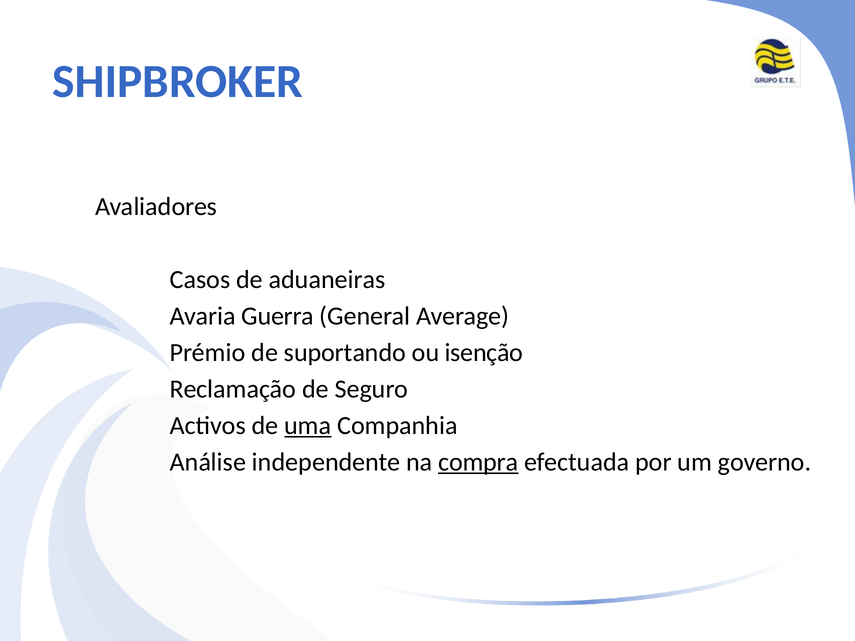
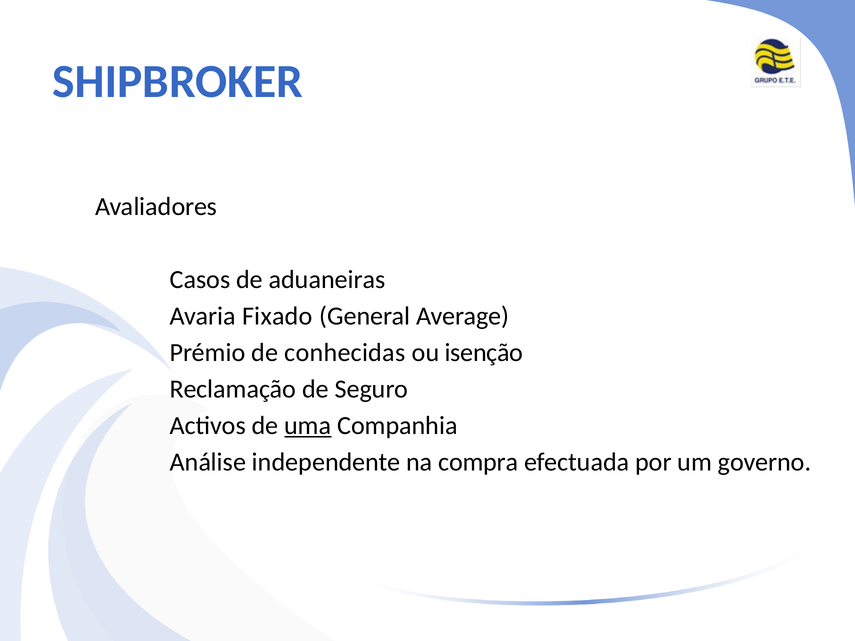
Guerra: Guerra -> Fixado
suportando: suportando -> conhecidas
compra underline: present -> none
